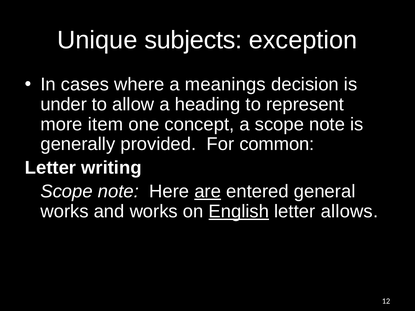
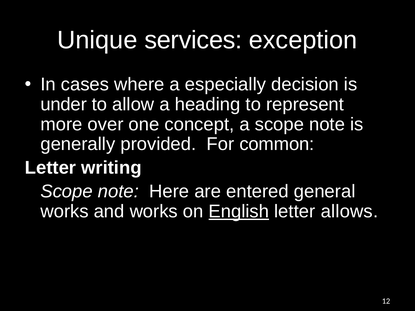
subjects: subjects -> services
meanings: meanings -> especially
item: item -> over
are underline: present -> none
